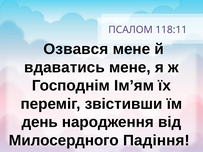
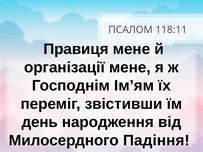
Озвався: Озвався -> Правиця
вдаватись: вдаватись -> організації
